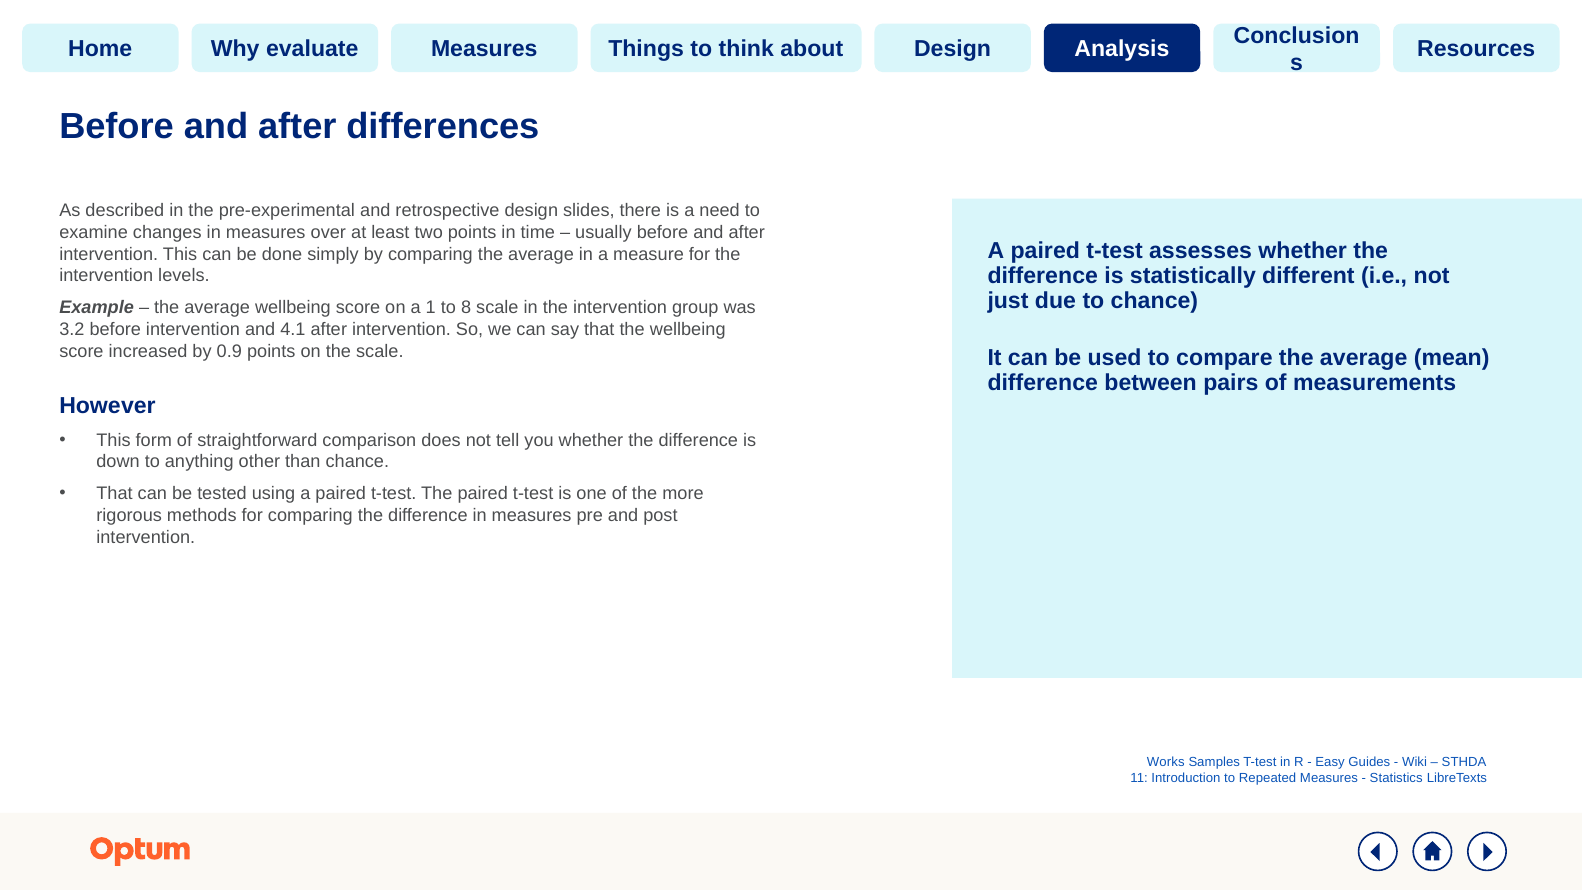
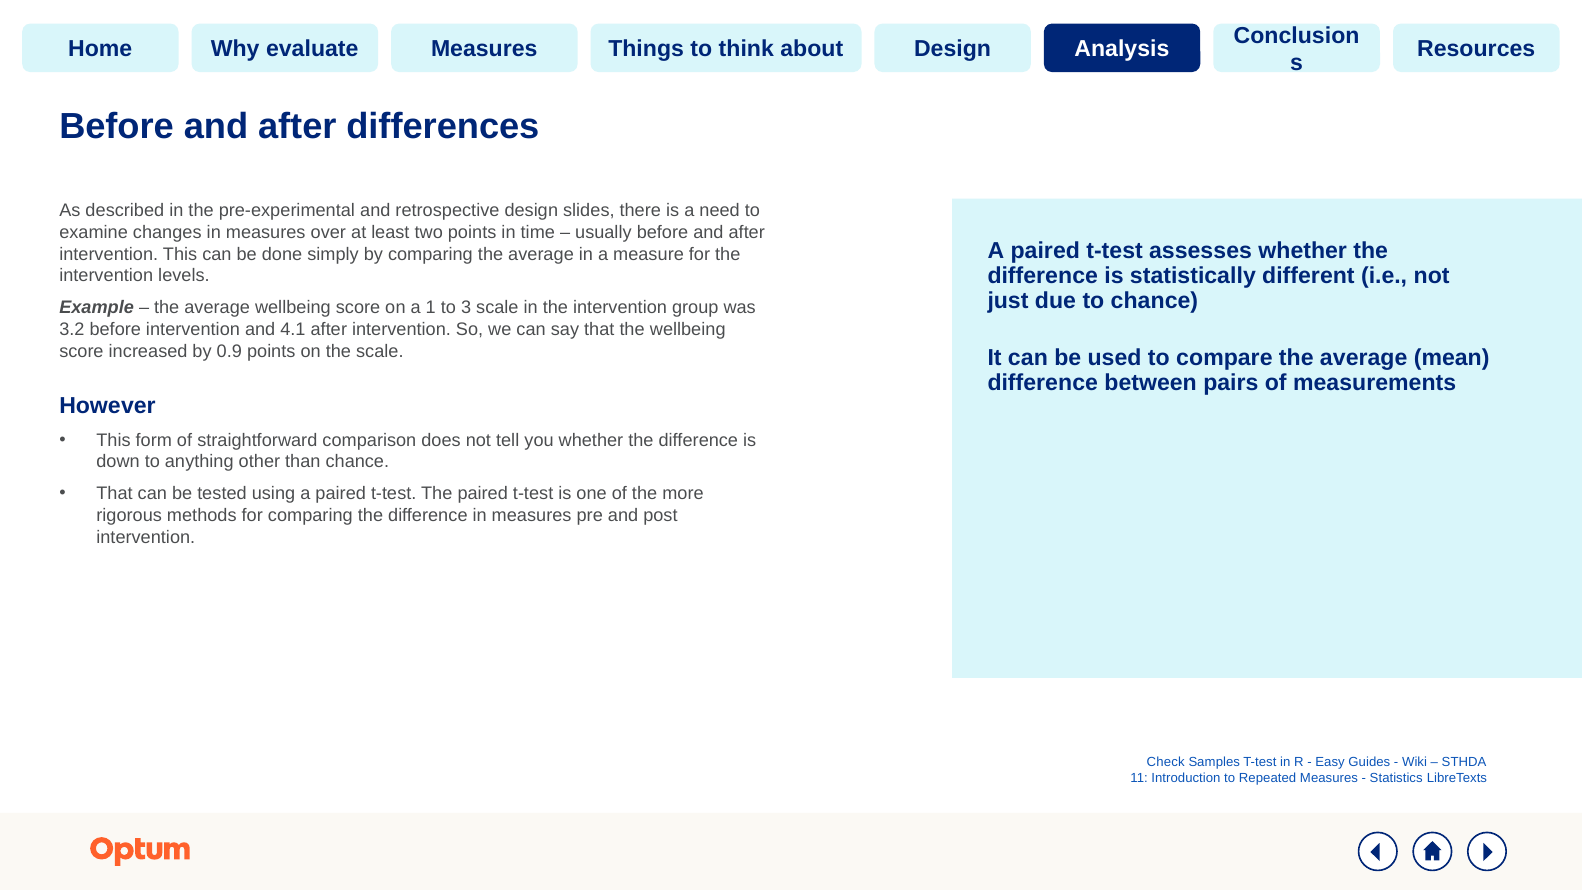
8: 8 -> 3
Works: Works -> Check
